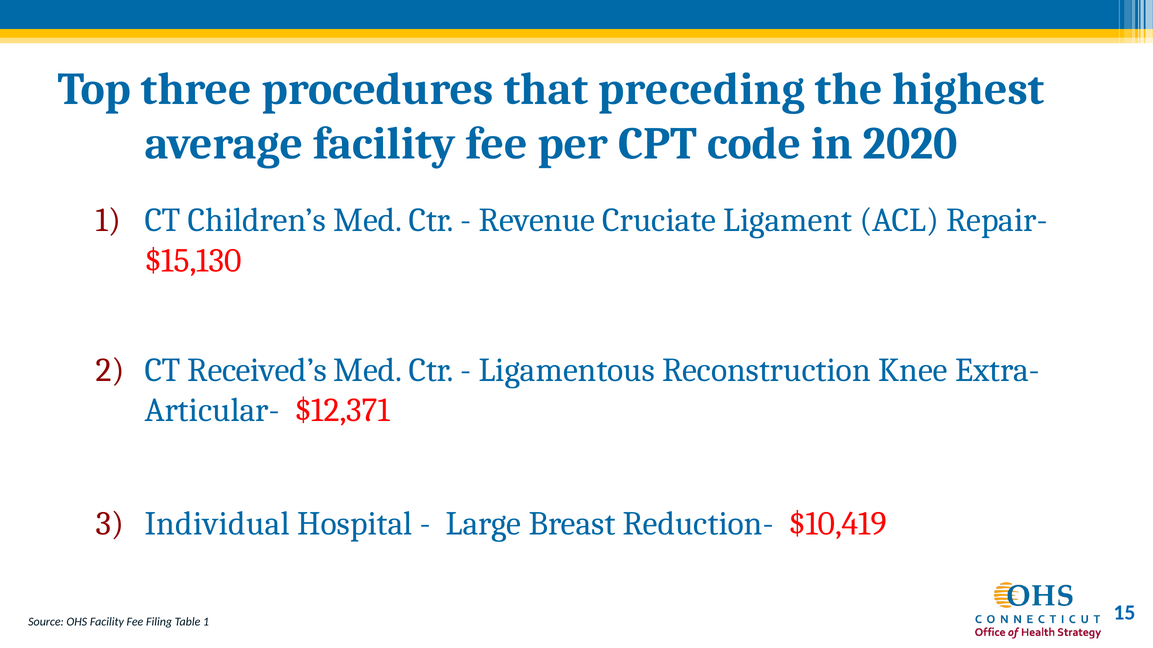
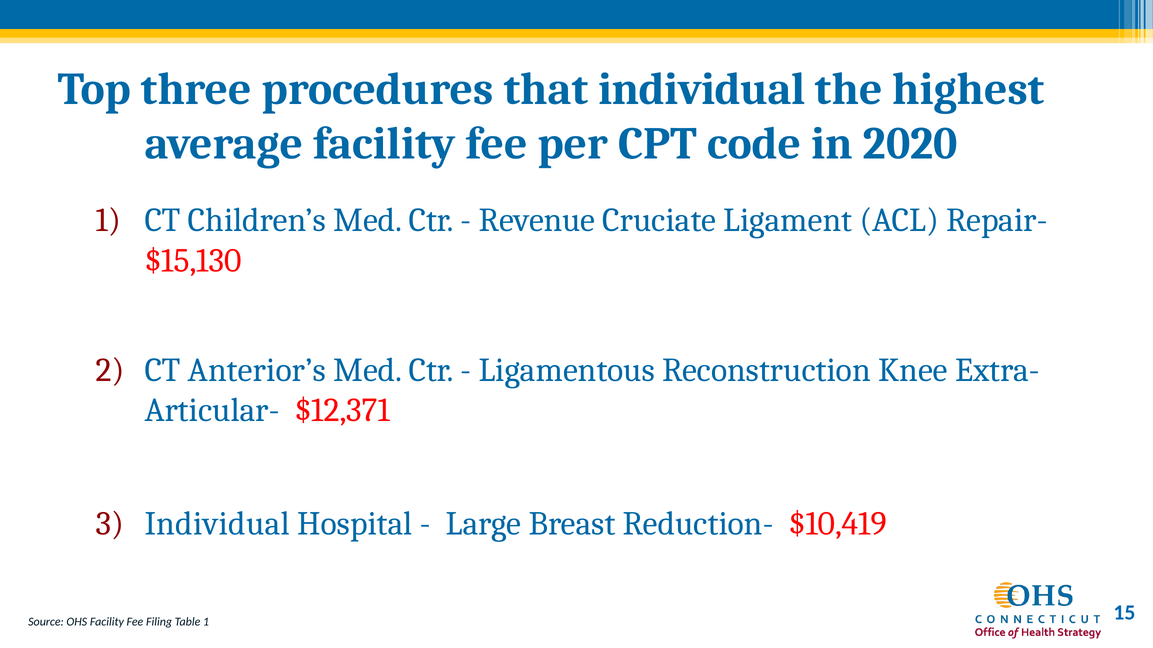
that preceding: preceding -> individual
Received’s: Received’s -> Anterior’s
